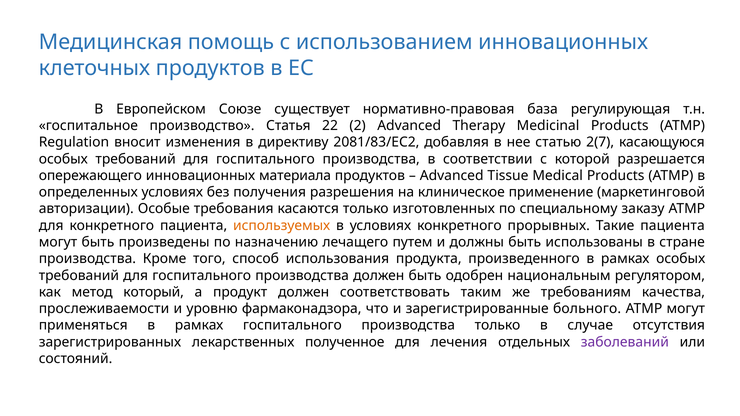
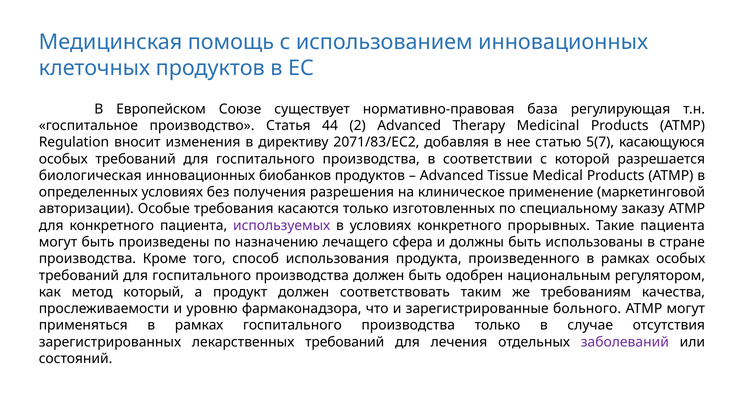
22: 22 -> 44
2081/83/EC2: 2081/83/EC2 -> 2071/83/EC2
2(7: 2(7 -> 5(7
опережающего: опережающего -> биологическая
материала: материала -> биобанков
используемых colour: orange -> purple
путем: путем -> сфера
лекарственных полученное: полученное -> требований
